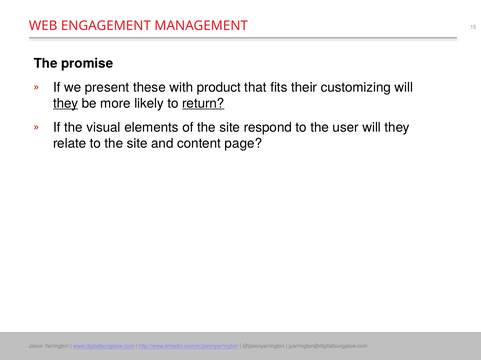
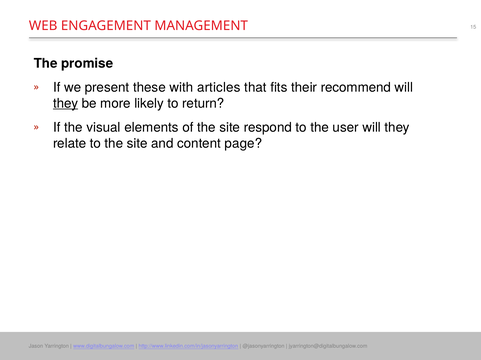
product: product -> articles
customizing: customizing -> recommend
return underline: present -> none
